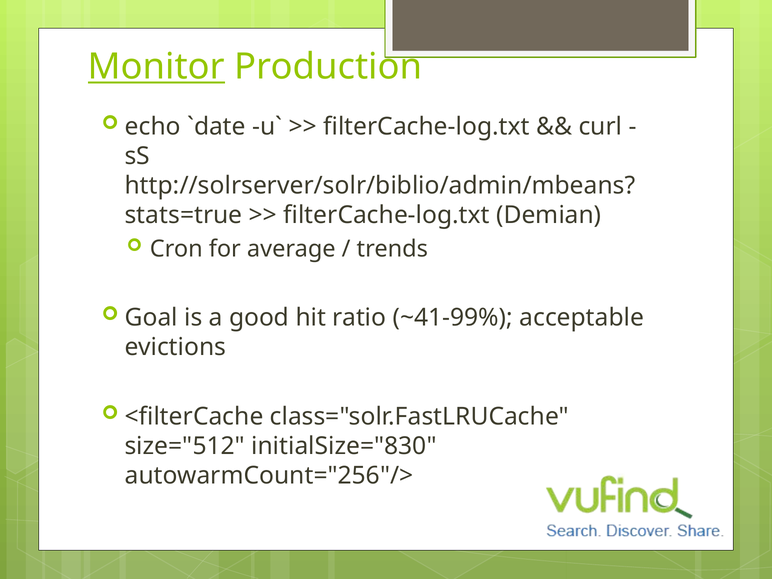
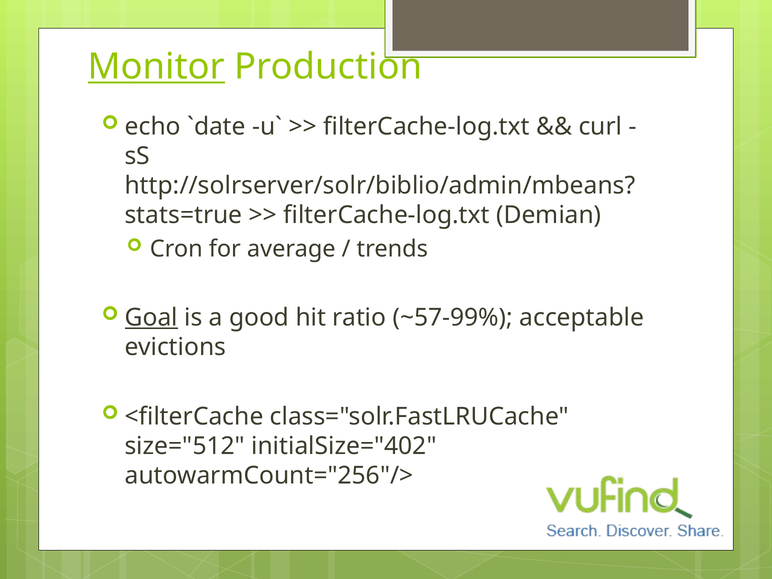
Goal underline: none -> present
~41-99%: ~41-99% -> ~57-99%
initialSize="830: initialSize="830 -> initialSize="402
